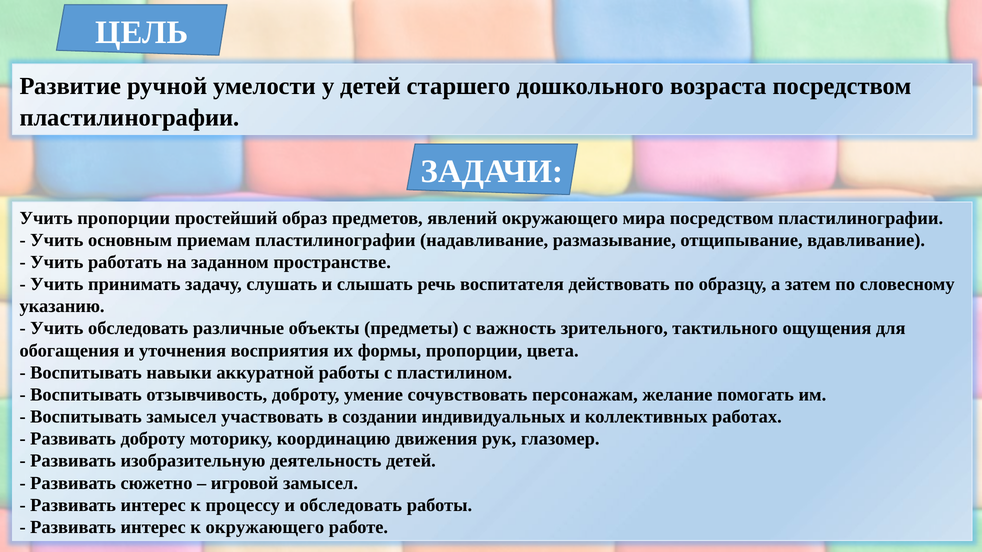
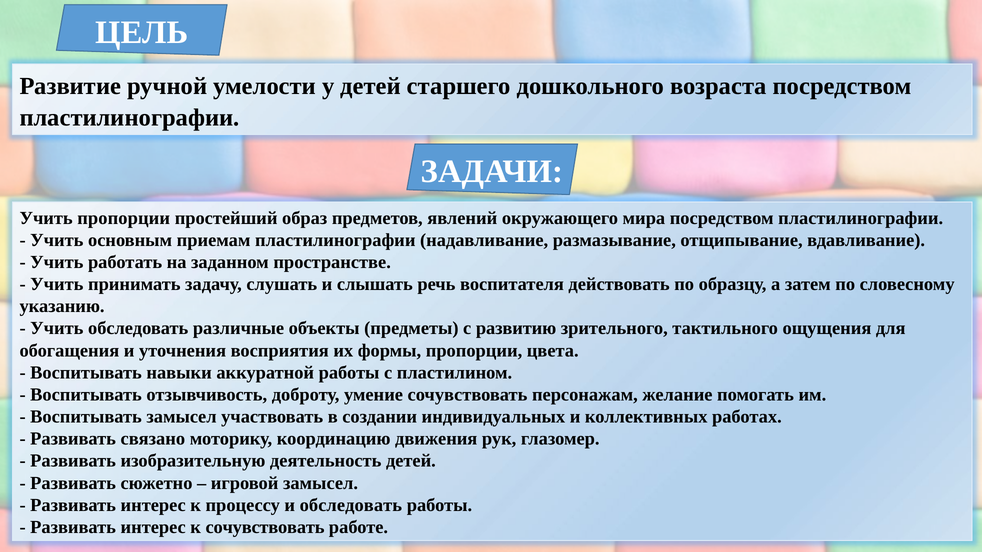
важность: важность -> развитию
Развивать доброту: доброту -> связано
к окружающего: окружающего -> сочувствовать
